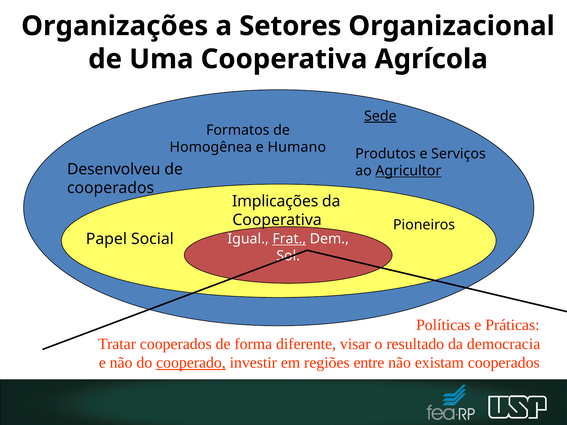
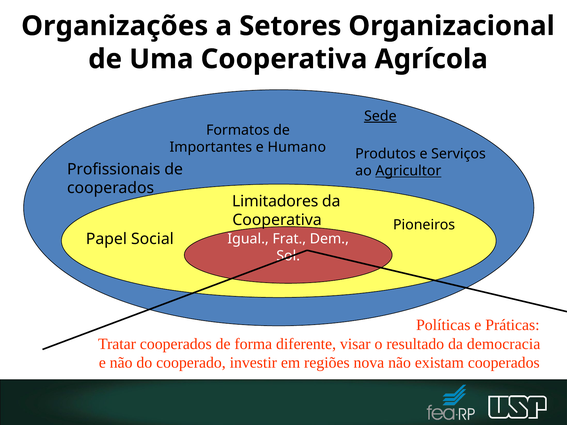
Homogênea: Homogênea -> Importantes
Desenvolveu: Desenvolveu -> Profissionais
Implicações: Implicações -> Limitadores
Frat underline: present -> none
cooperado underline: present -> none
entre: entre -> nova
